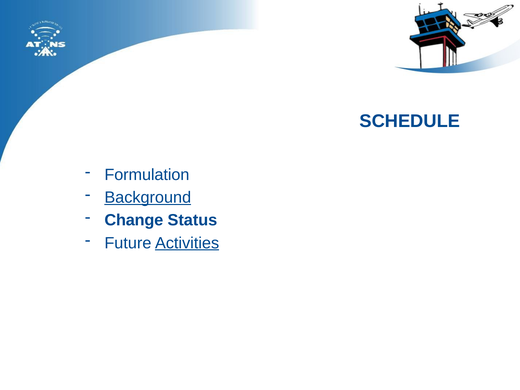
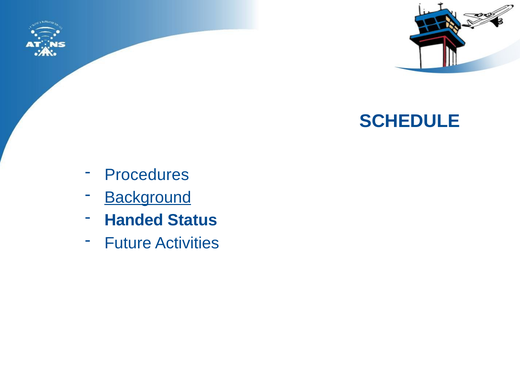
Formulation: Formulation -> Procedures
Change: Change -> Handed
Activities underline: present -> none
